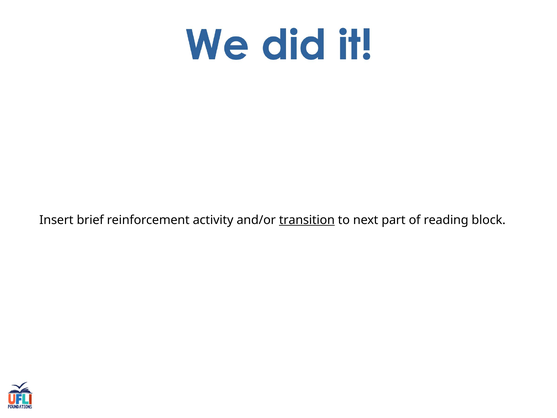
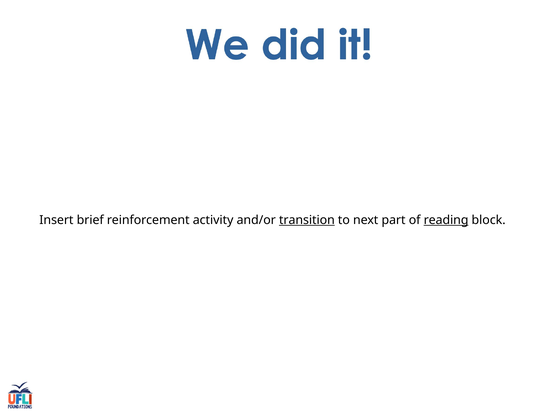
reading underline: none -> present
